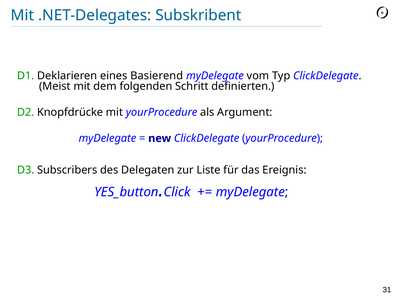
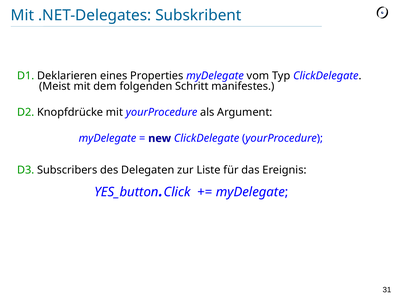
Basierend: Basierend -> Properties
definierten: definierten -> manifestes
